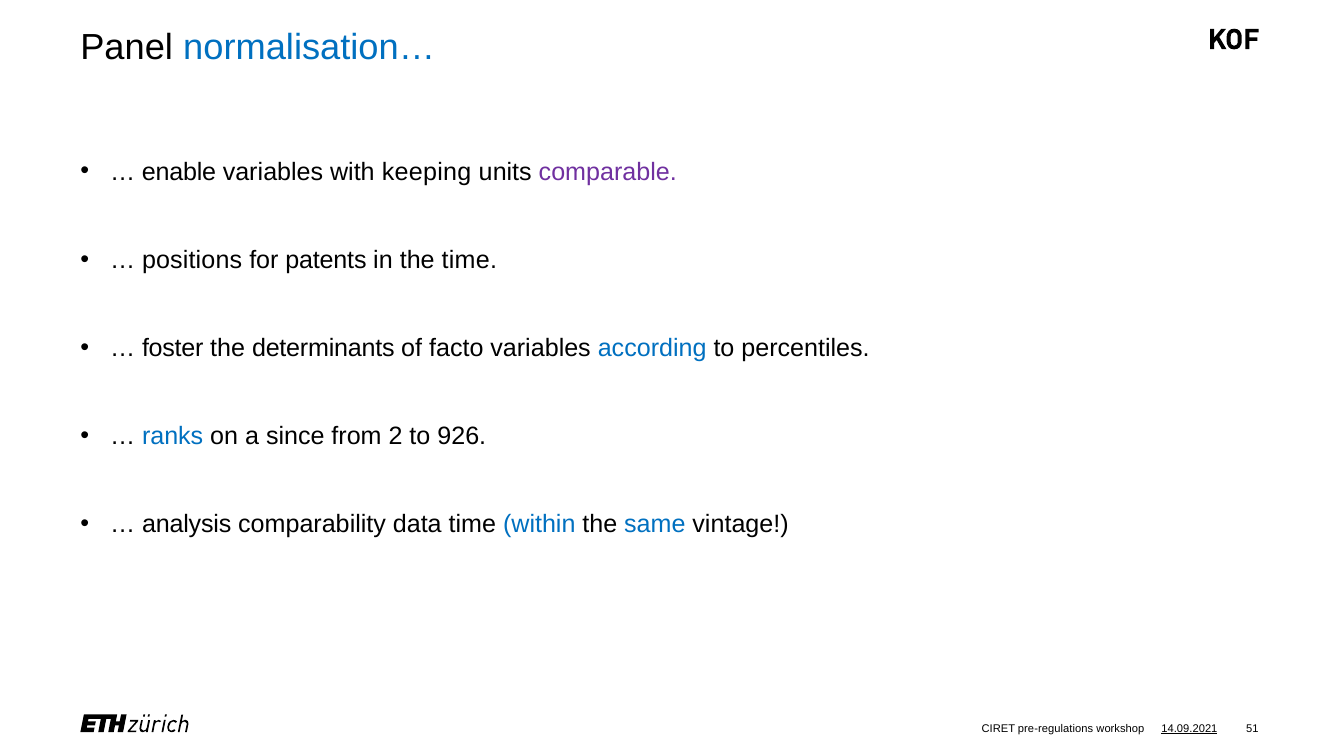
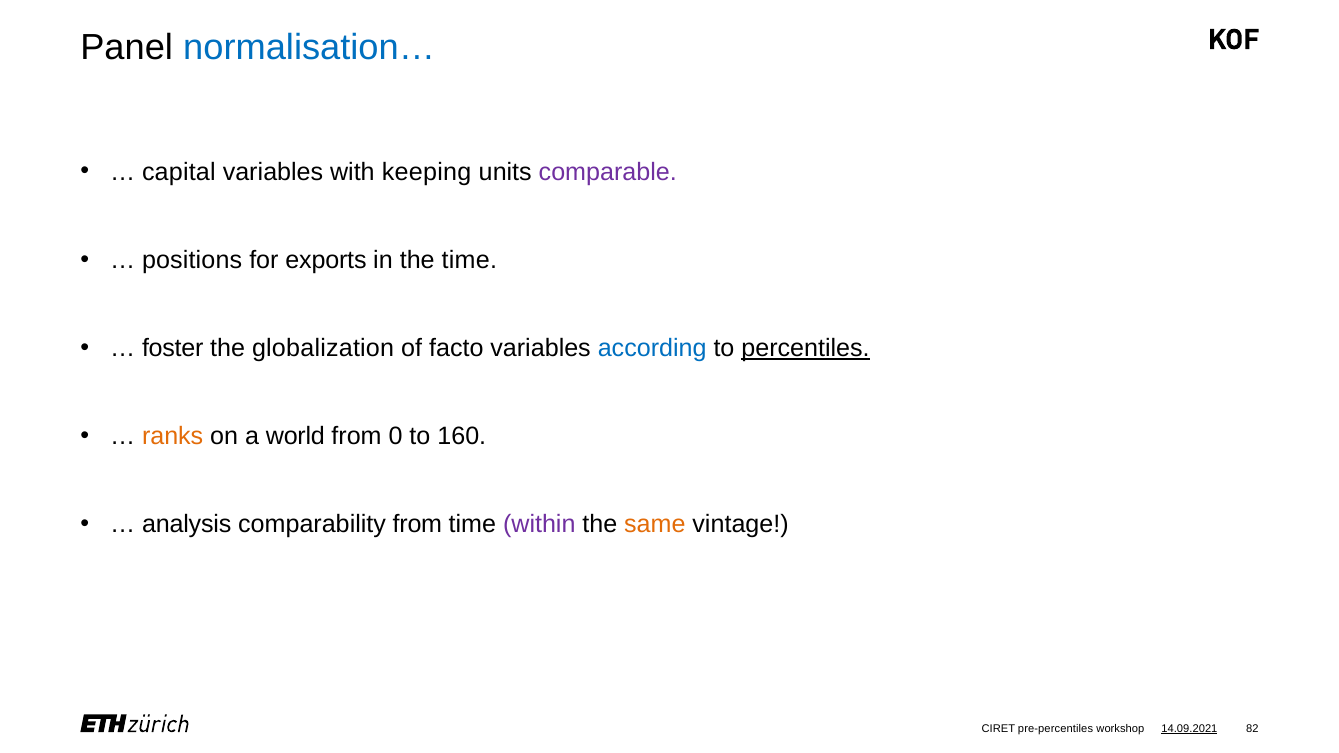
enable: enable -> capital
patents: patents -> exports
determinants: determinants -> globalization
percentiles underline: none -> present
ranks colour: blue -> orange
since: since -> world
2: 2 -> 0
926: 926 -> 160
comparability data: data -> from
within colour: blue -> purple
same colour: blue -> orange
pre-regulations: pre-regulations -> pre-percentiles
51: 51 -> 82
